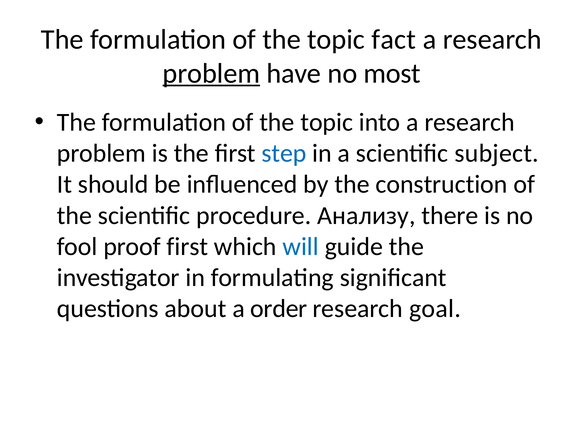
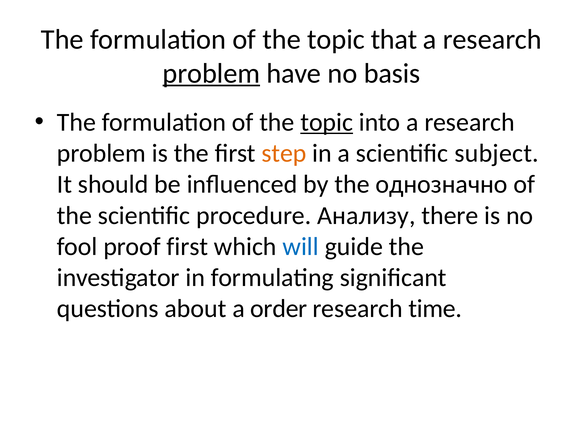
fact: fact -> that
most: most -> basis
topic at (327, 122) underline: none -> present
step colour: blue -> orange
construction: construction -> однозначно
goal: goal -> time
